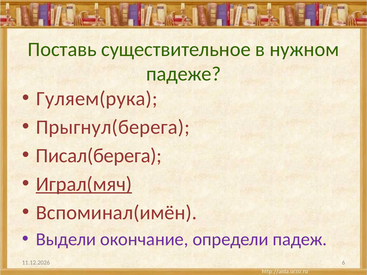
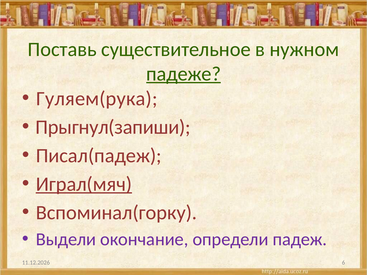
падеже underline: none -> present
Прыгнул(берега: Прыгнул(берега -> Прыгнул(запиши
Писал(берега: Писал(берега -> Писал(падеж
Вспоминал(имён: Вспоминал(имён -> Вспоминал(горку
